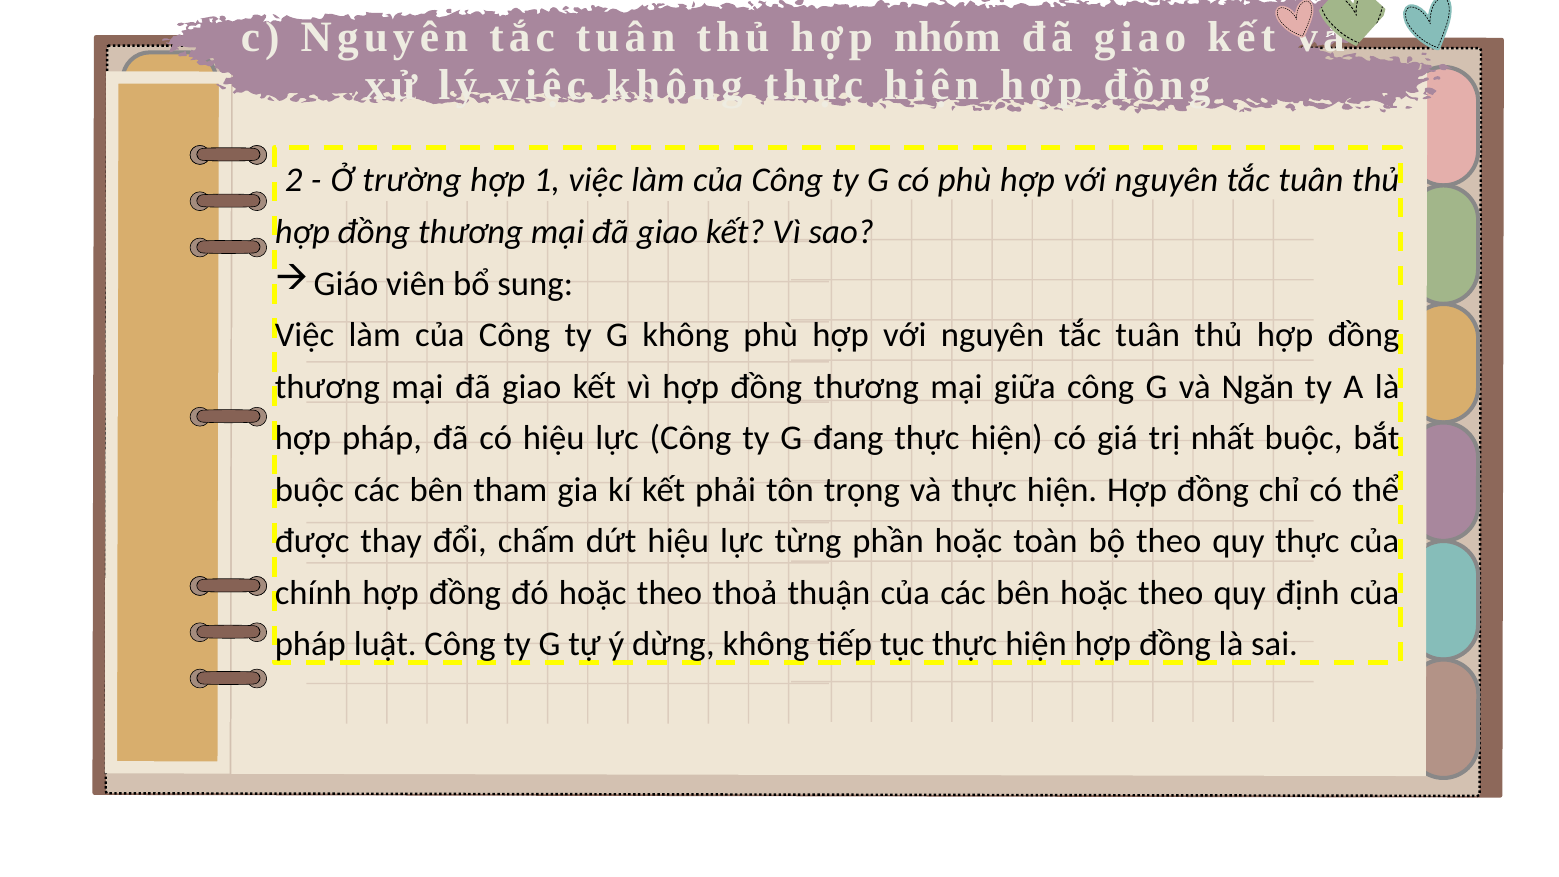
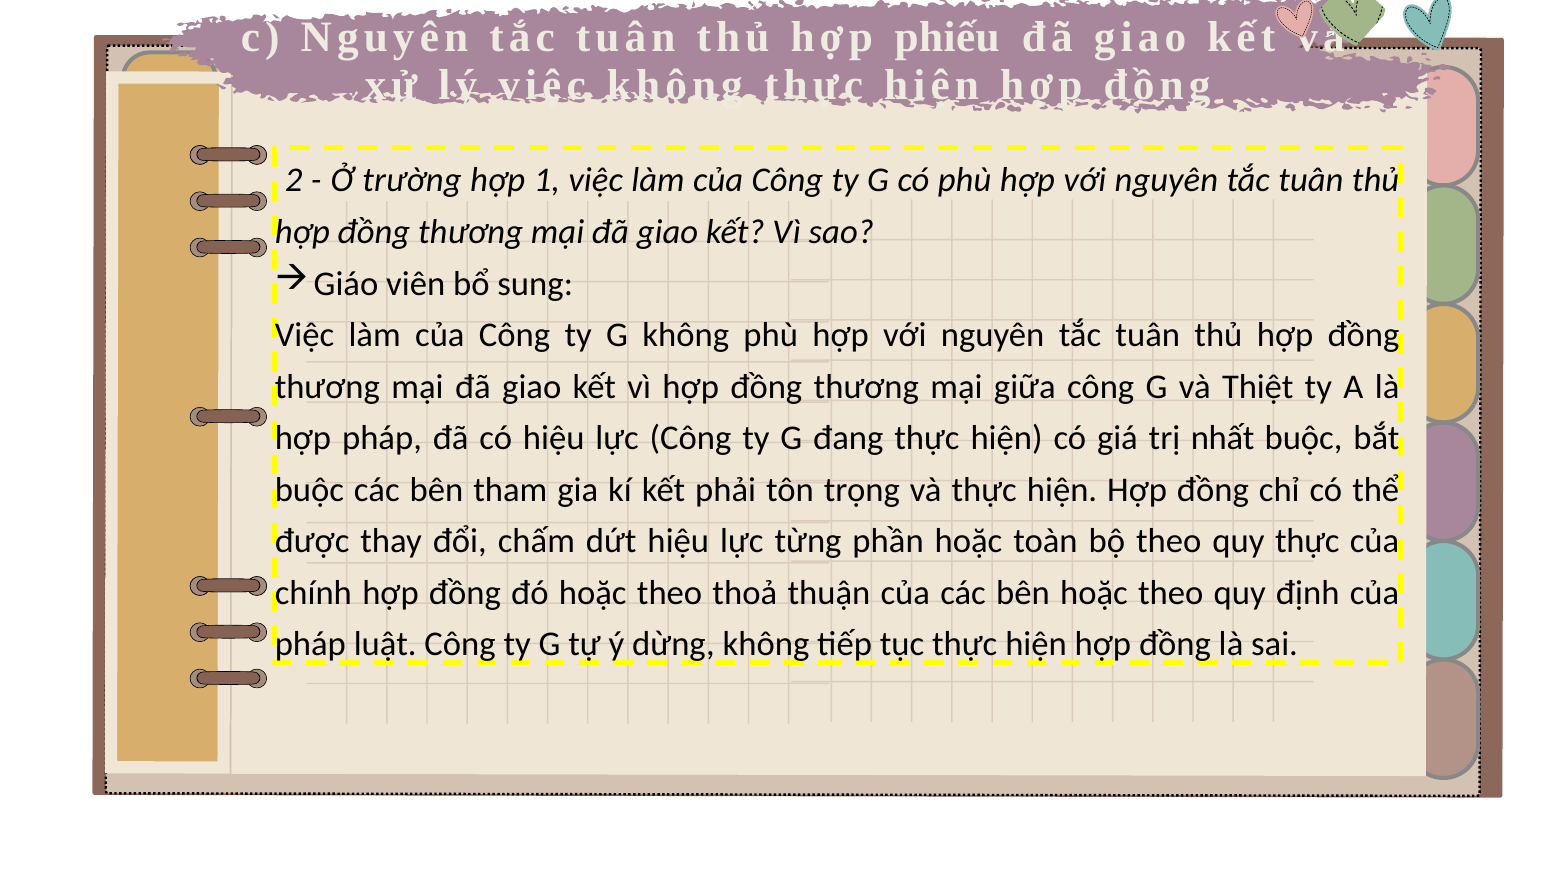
nhóm: nhóm -> phiếu
Ngăn: Ngăn -> Thiệt
